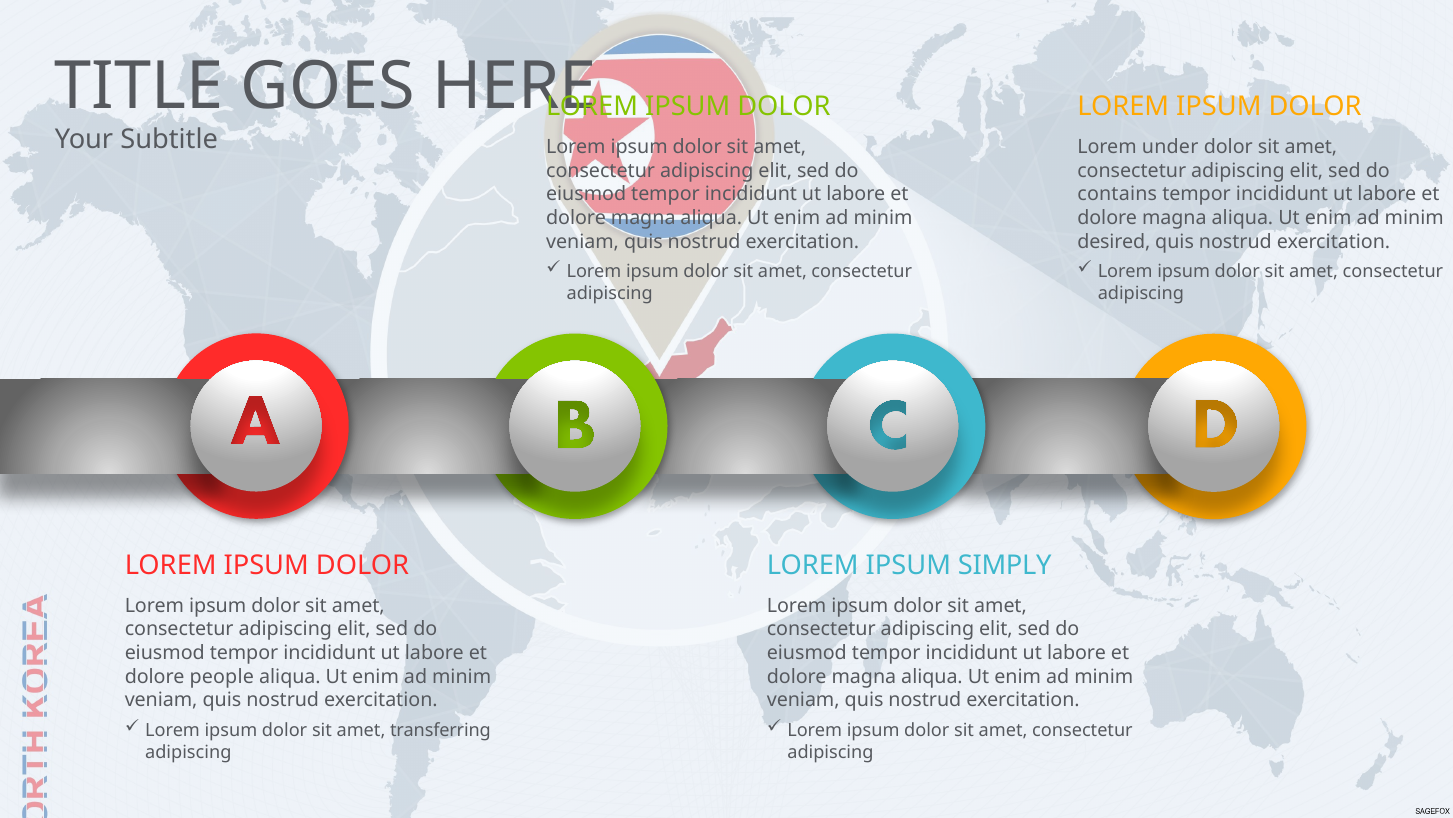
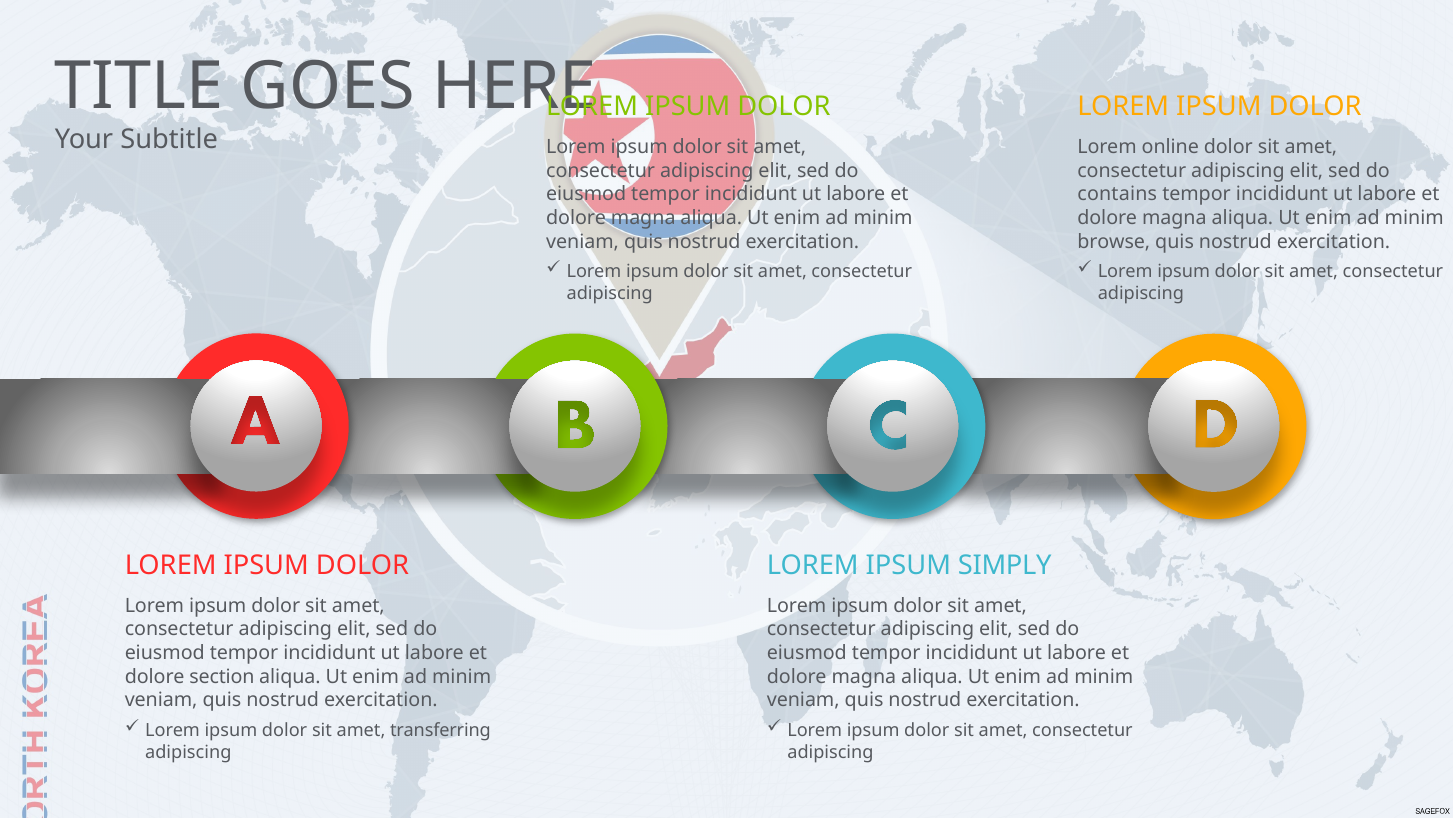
under: under -> online
desired: desired -> browse
people: people -> section
